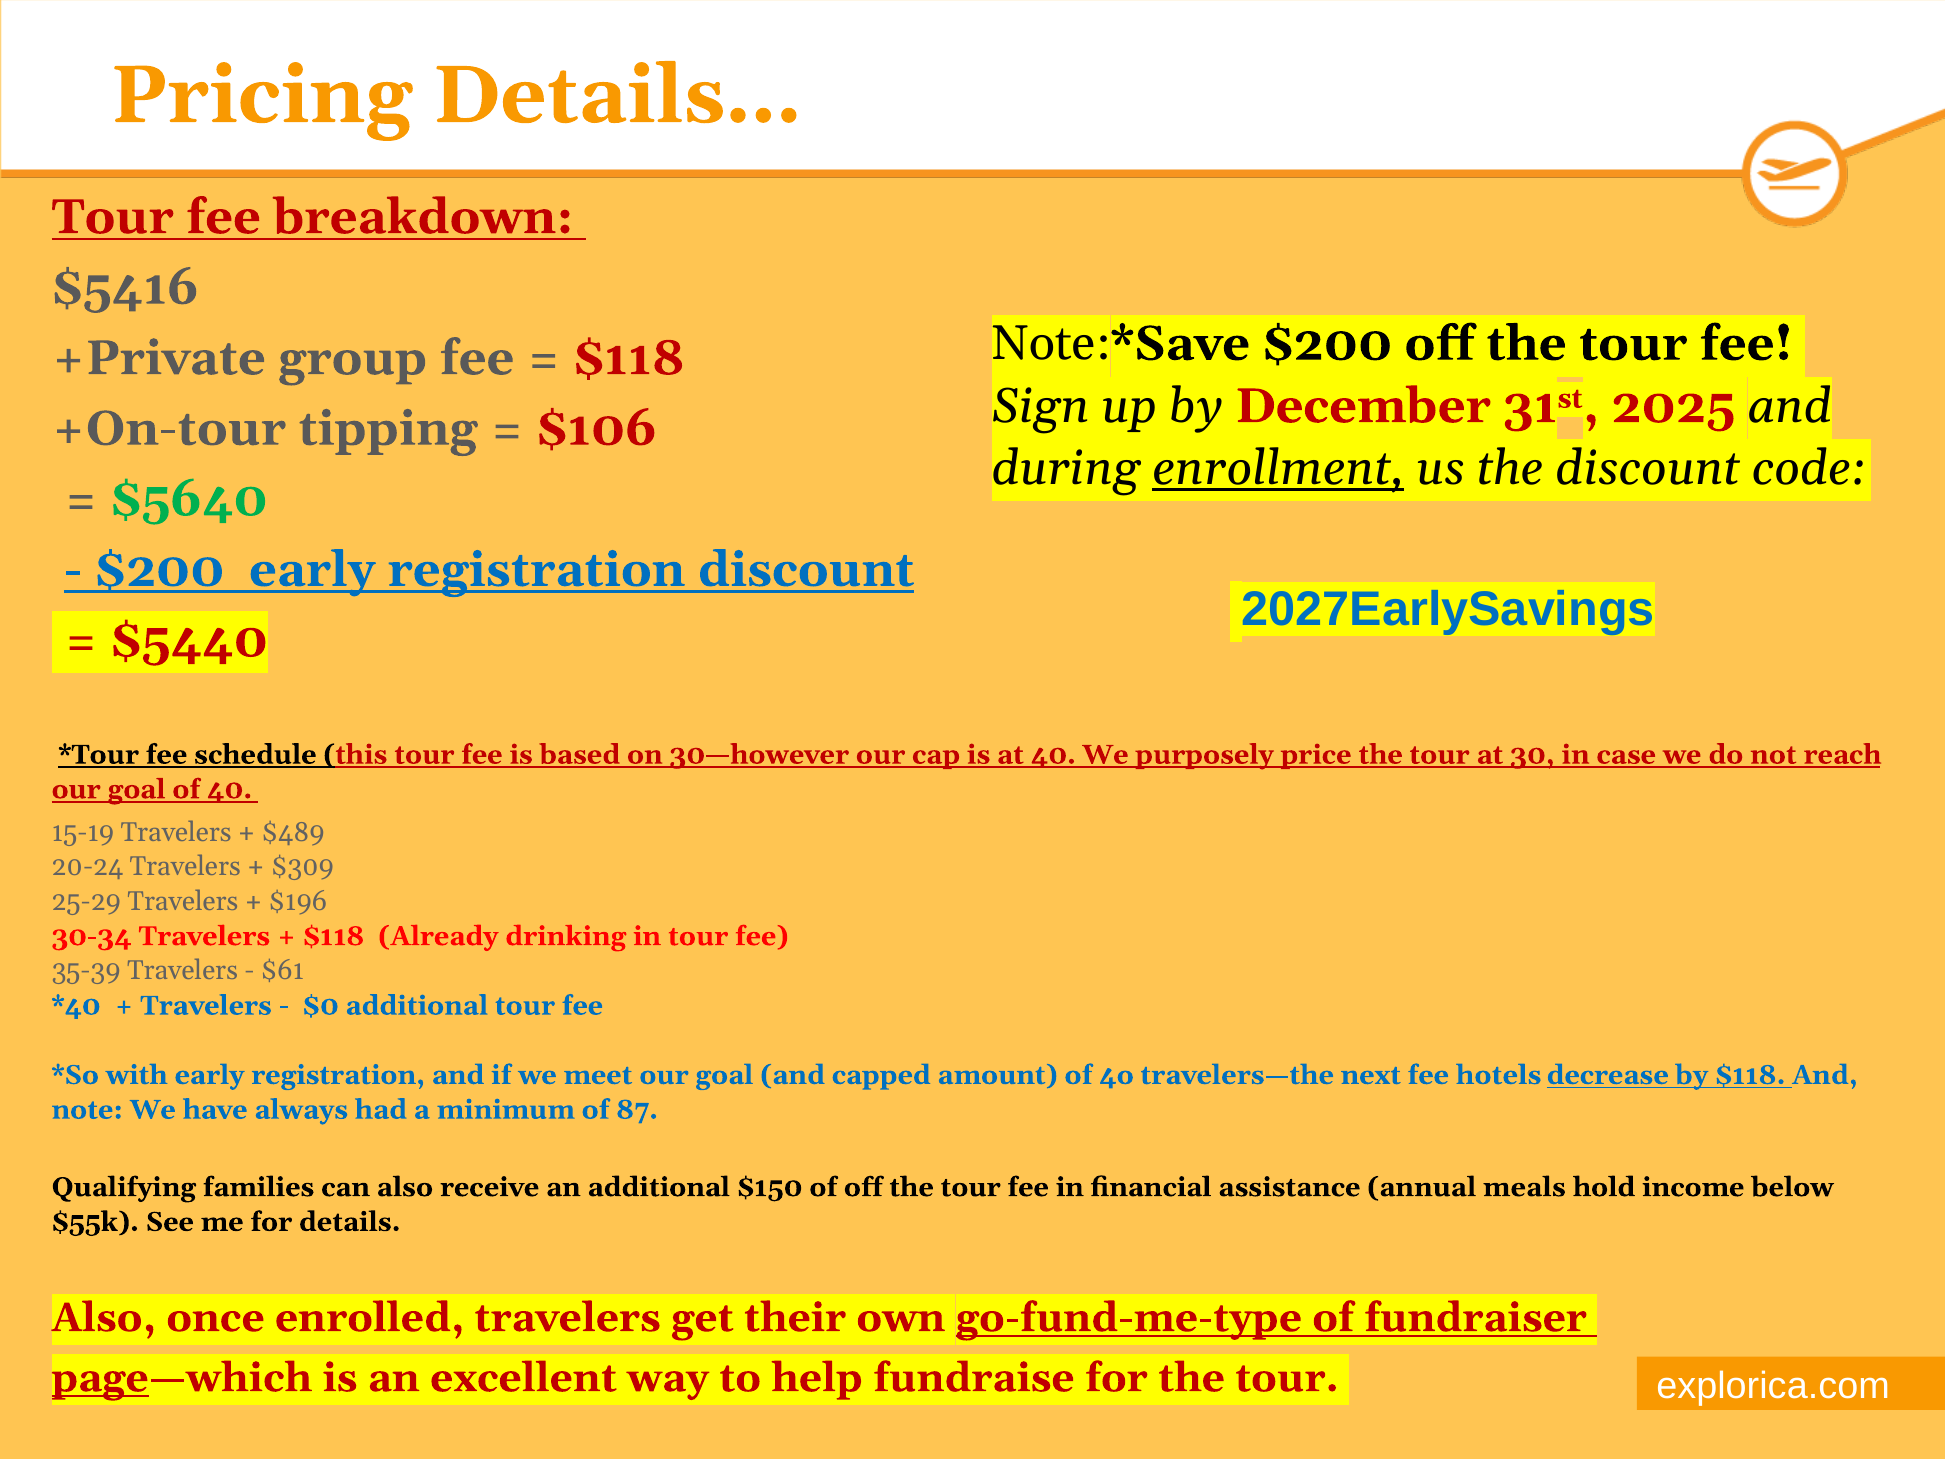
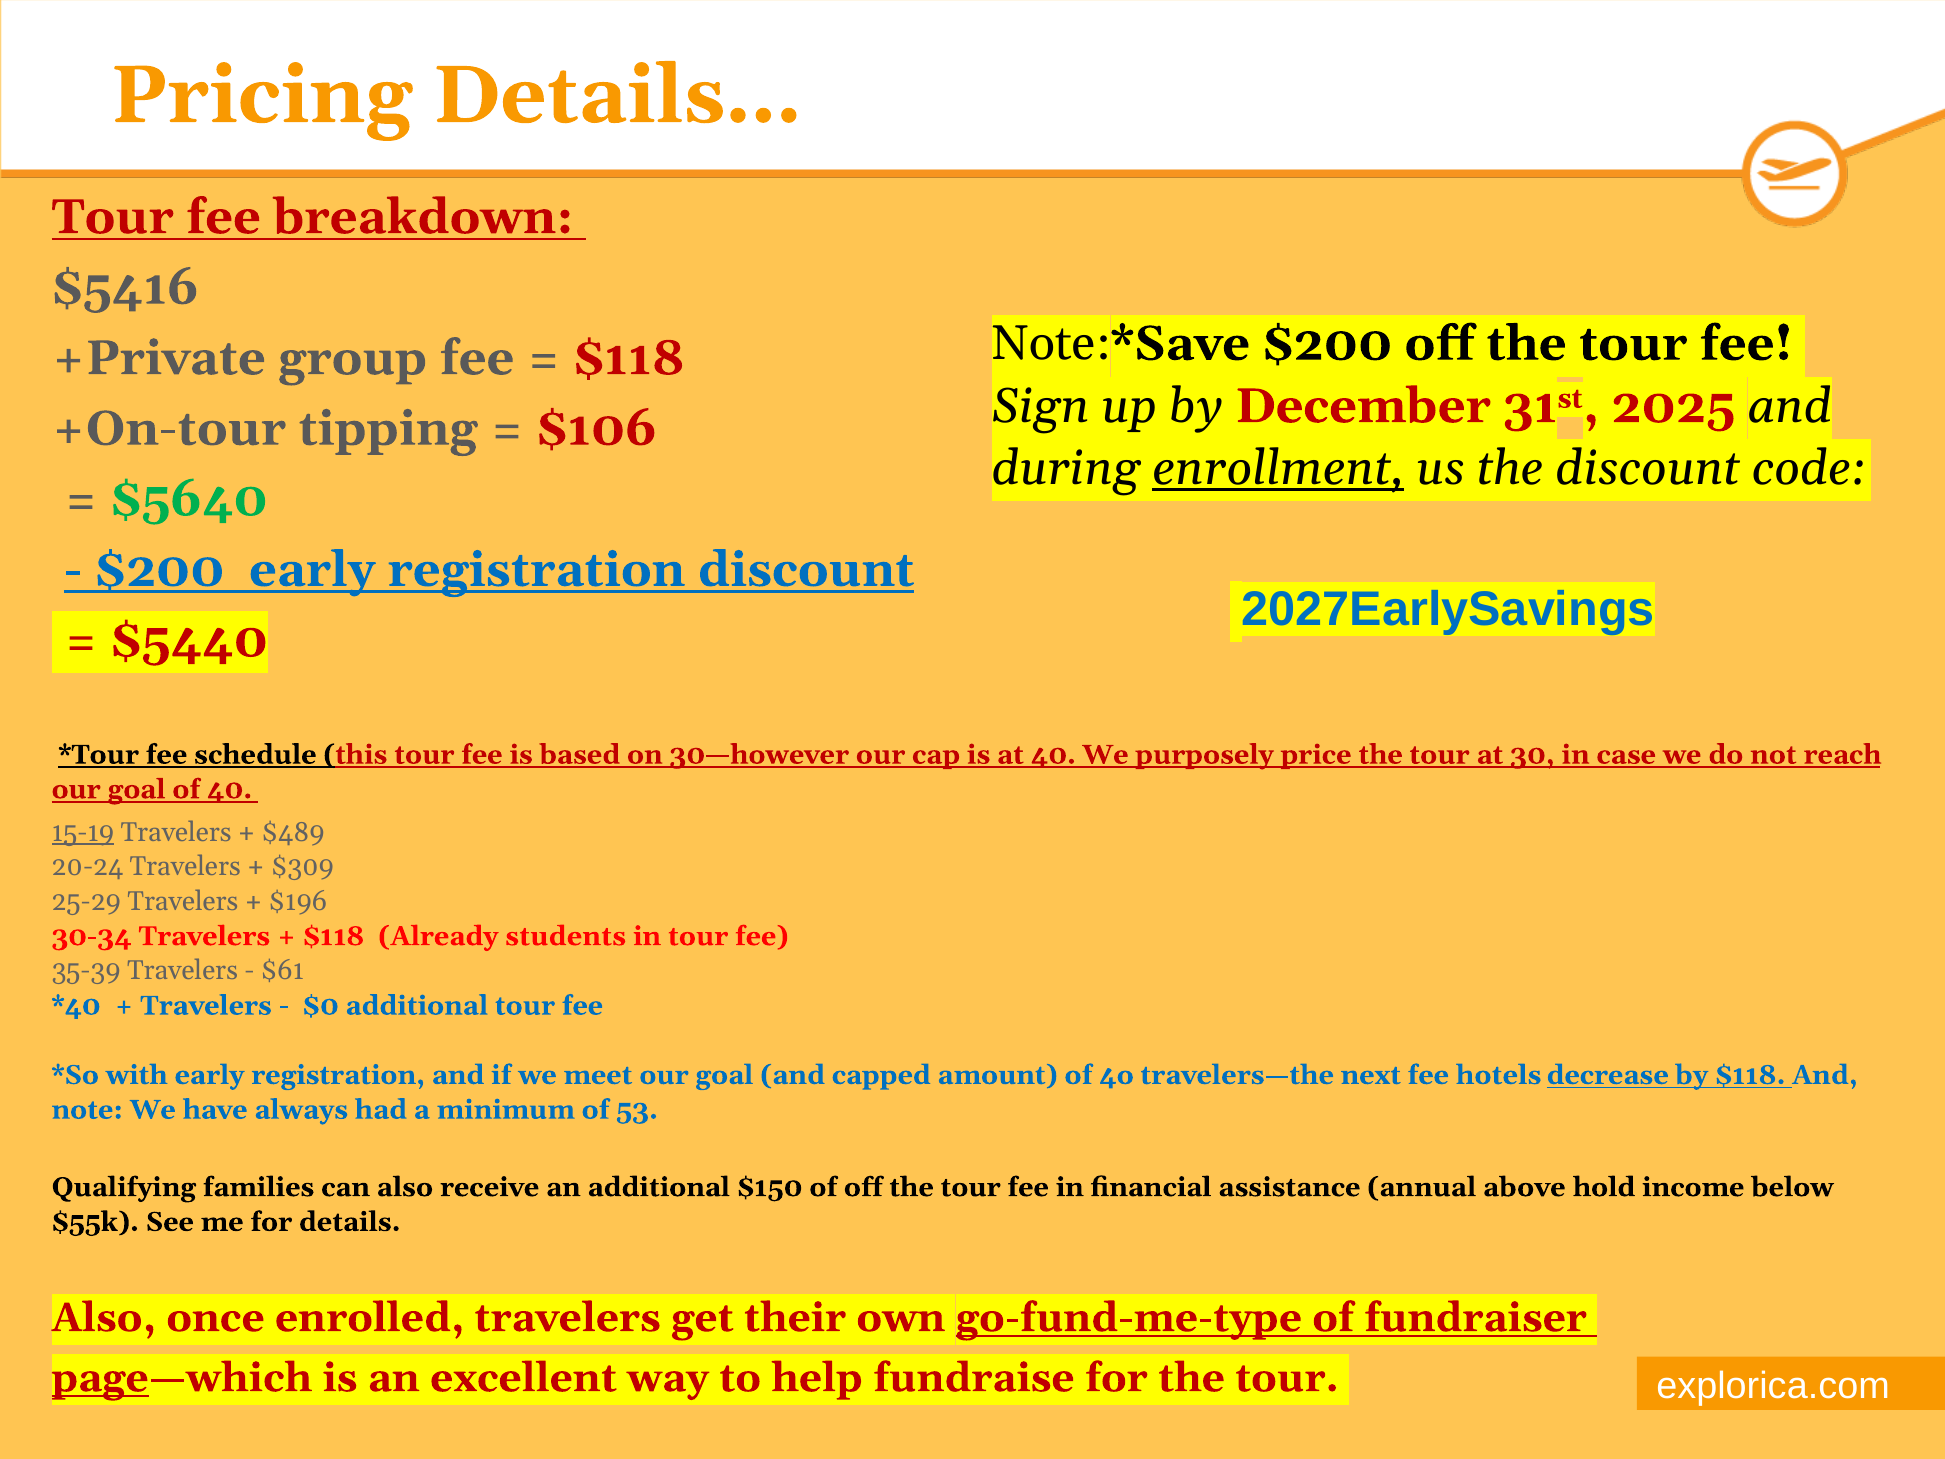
15-19 underline: none -> present
drinking: drinking -> students
87: 87 -> 53
meals: meals -> above
